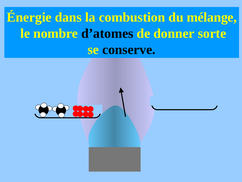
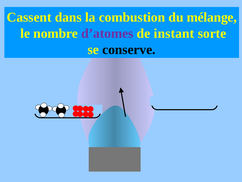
Énergie: Énergie -> Cassent
d’atomes colour: black -> purple
donner: donner -> instant
